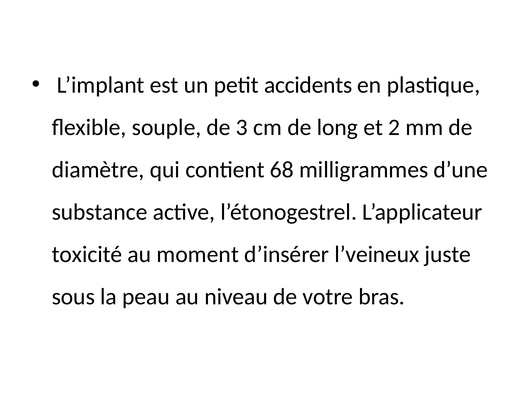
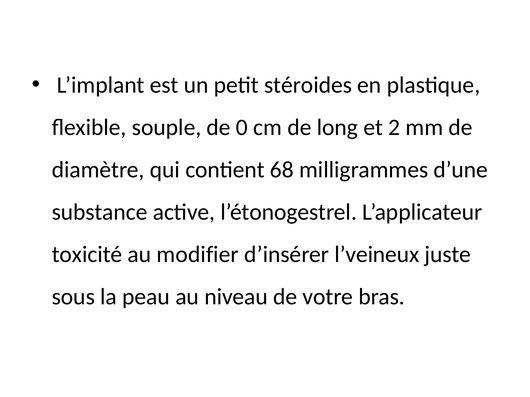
accidents: accidents -> stéroides
3: 3 -> 0
moment: moment -> modifier
